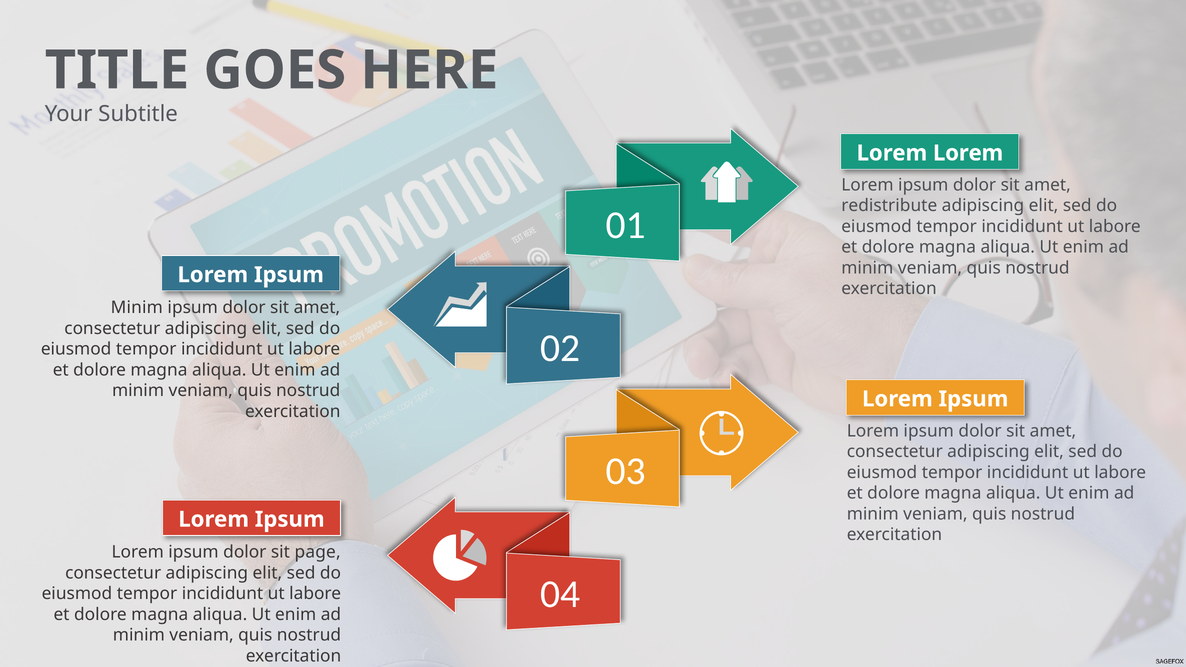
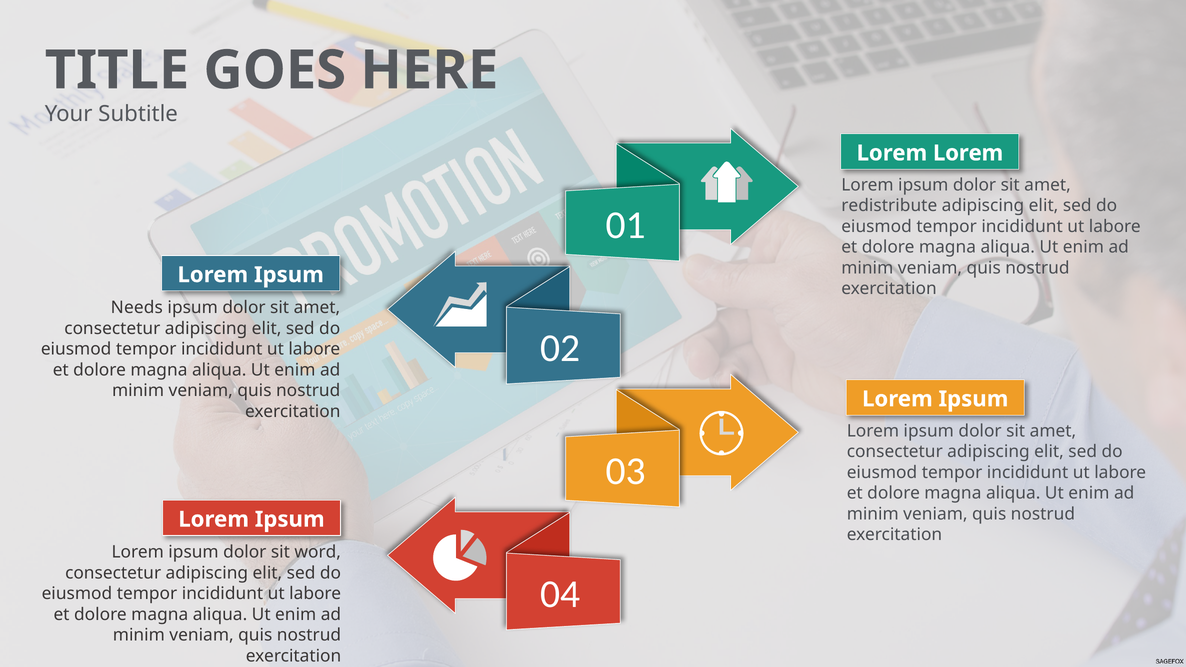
Minim at (137, 308): Minim -> Needs
page: page -> word
